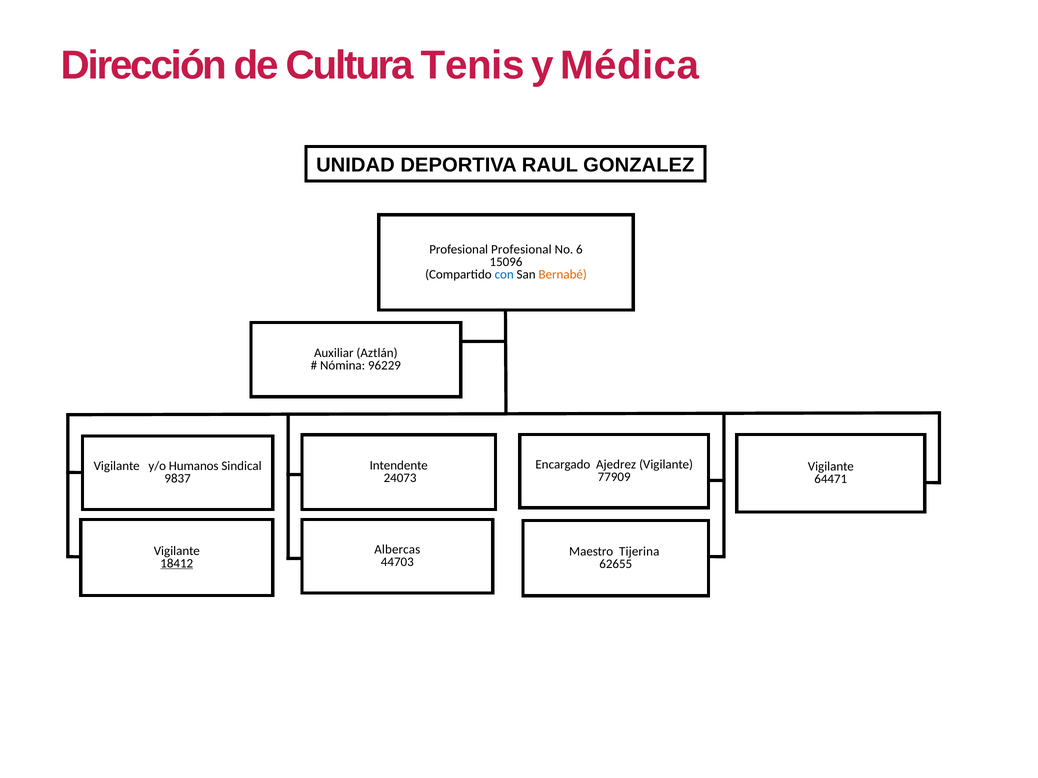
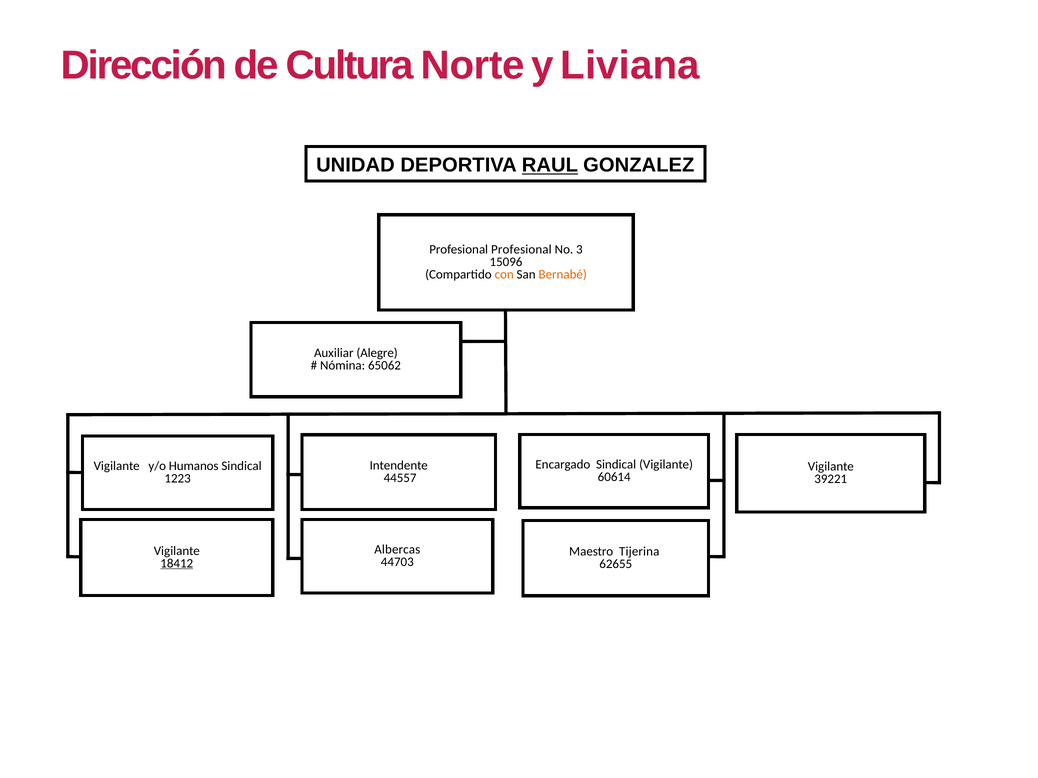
Tenis: Tenis -> Norte
Médica: Médica -> Liviana
RAUL underline: none -> present
6: 6 -> 3
con colour: blue -> orange
Aztlán: Aztlán -> Alegre
96229: 96229 -> 65062
Encargado Ajedrez: Ajedrez -> Sindical
77909: 77909 -> 60614
24073: 24073 -> 44557
9837: 9837 -> 1223
64471: 64471 -> 39221
